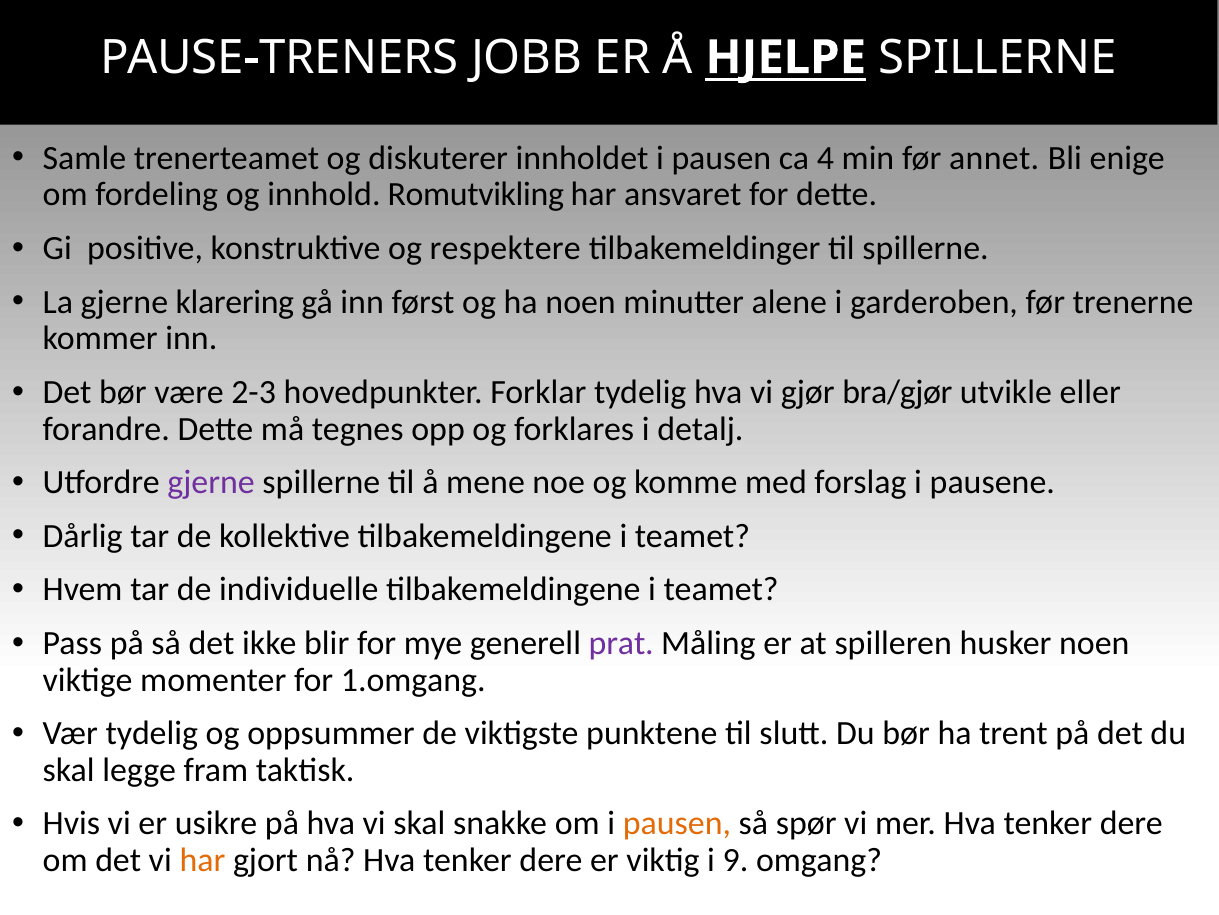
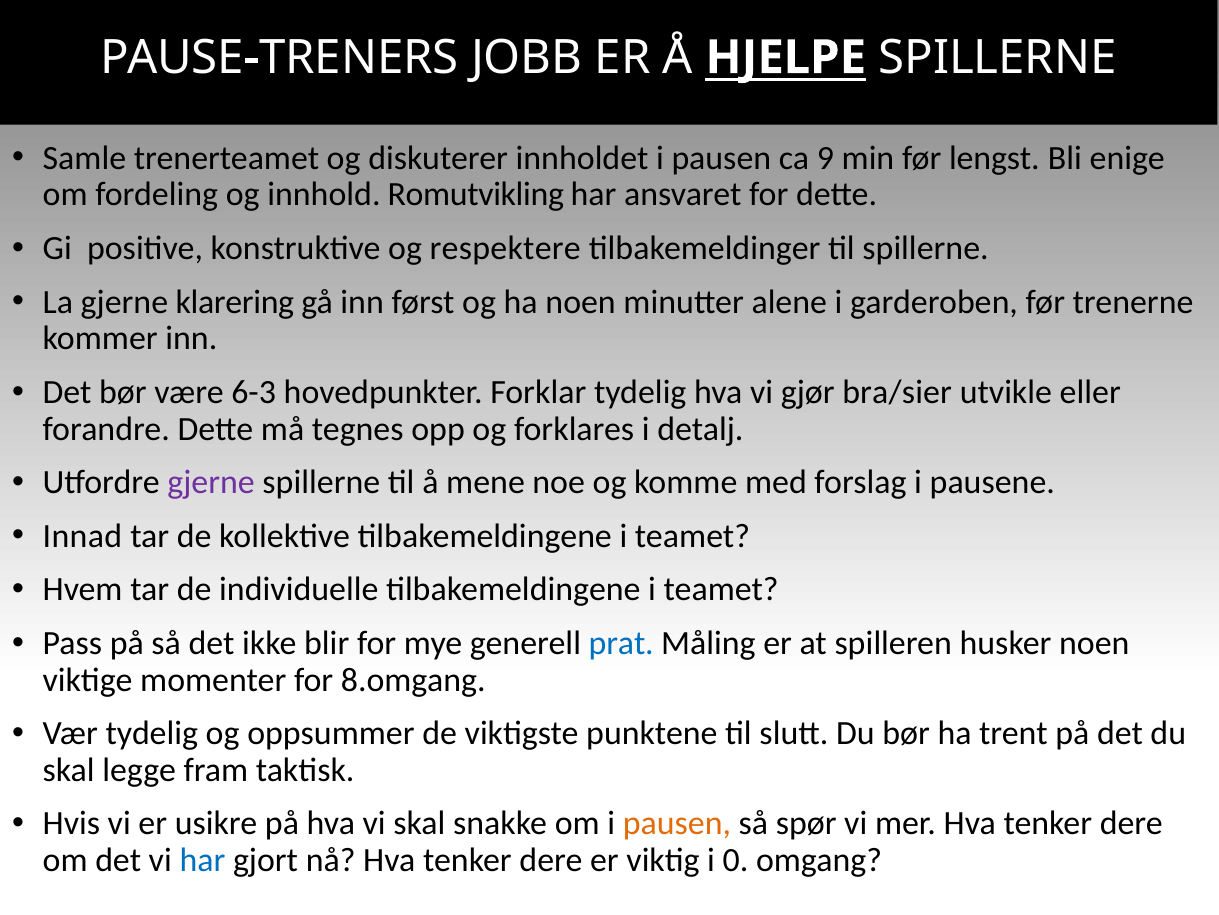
4: 4 -> 9
annet: annet -> lengst
2-3: 2-3 -> 6-3
bra/gjør: bra/gjør -> bra/sier
Dårlig: Dårlig -> Innad
prat colour: purple -> blue
1.omgang: 1.omgang -> 8.omgang
har at (202, 860) colour: orange -> blue
9: 9 -> 0
